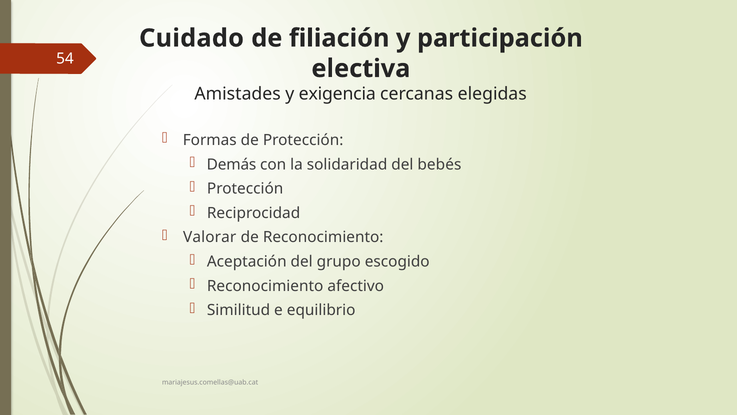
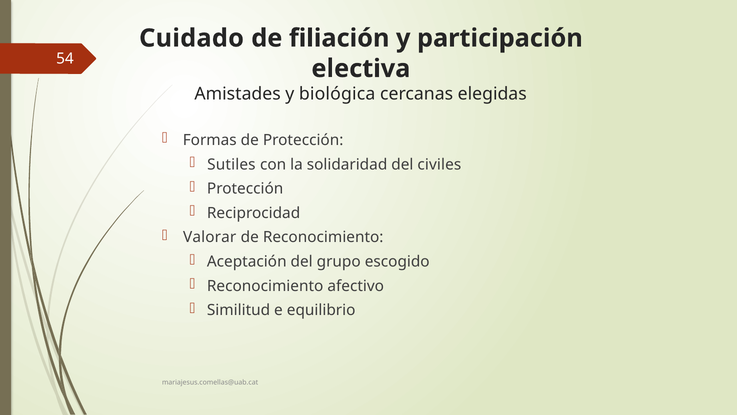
exigencia: exigencia -> biológica
Demás: Demás -> Sutiles
bebés: bebés -> civiles
